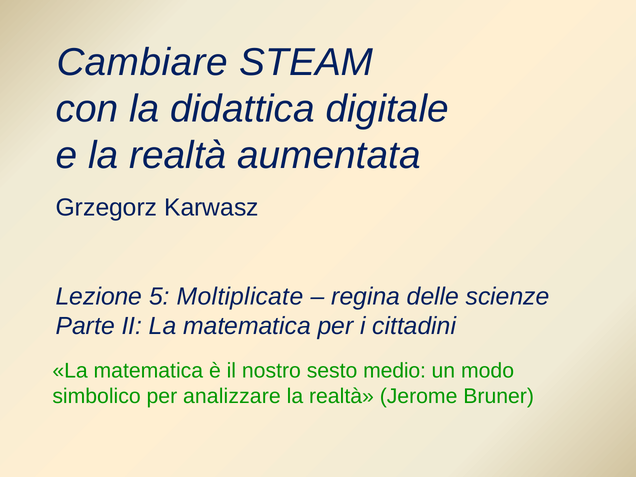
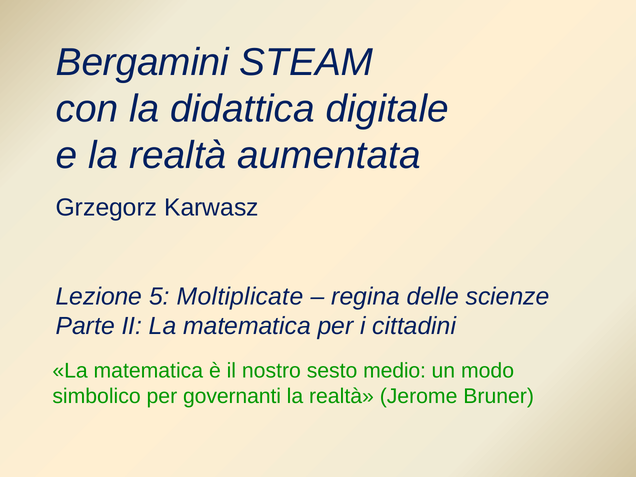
Cambiare: Cambiare -> Bergamini
analizzare: analizzare -> governanti
